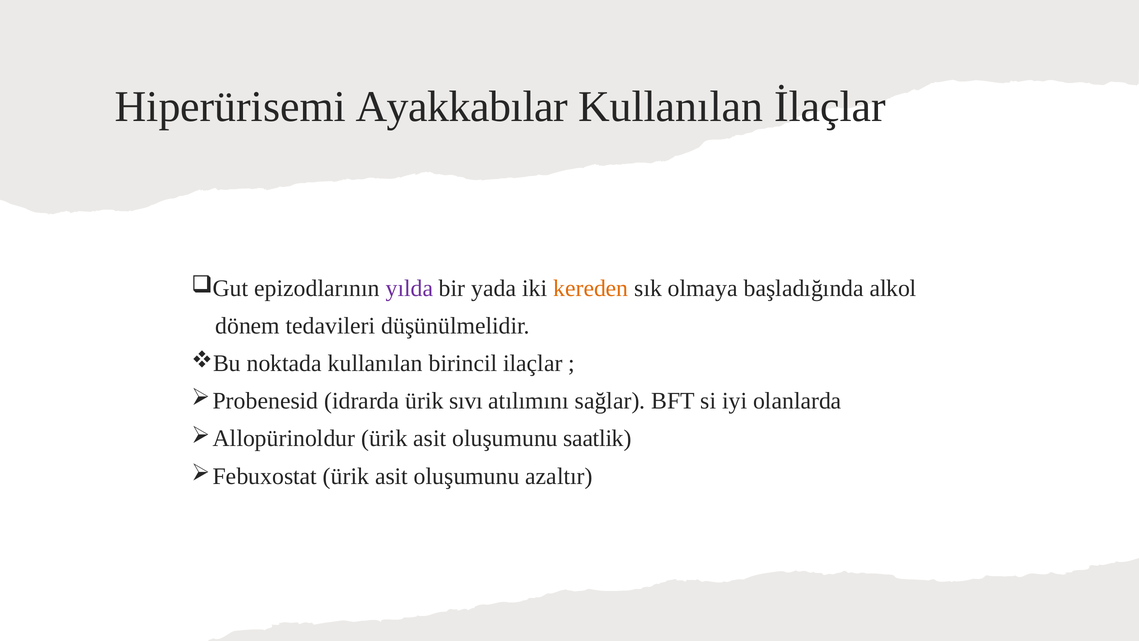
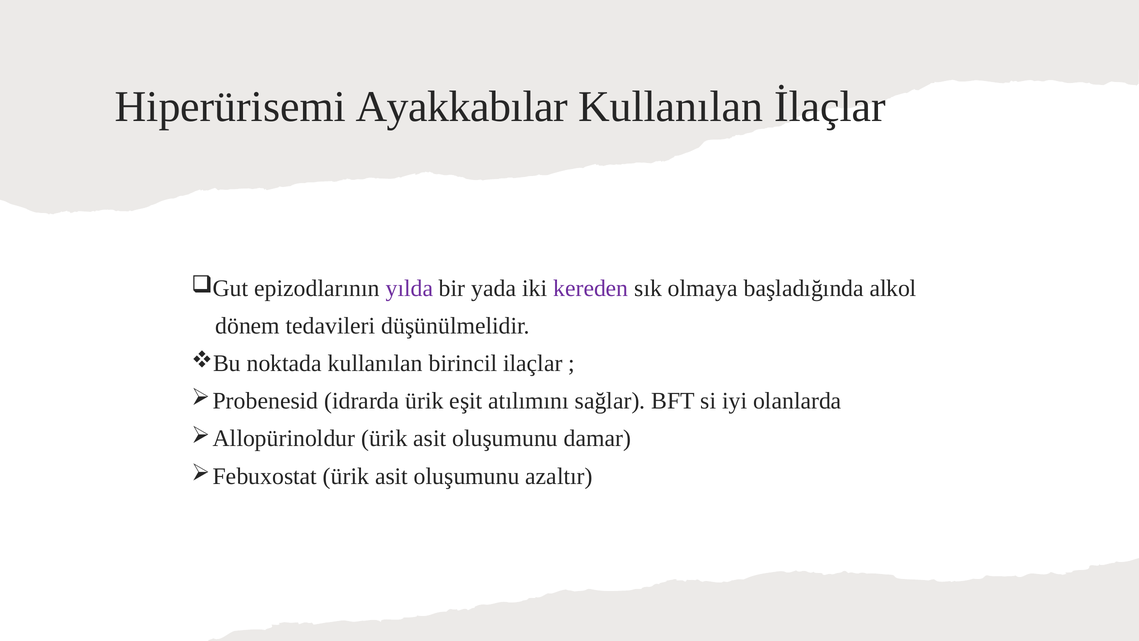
kereden colour: orange -> purple
sıvı: sıvı -> eşit
saatlik: saatlik -> damar
